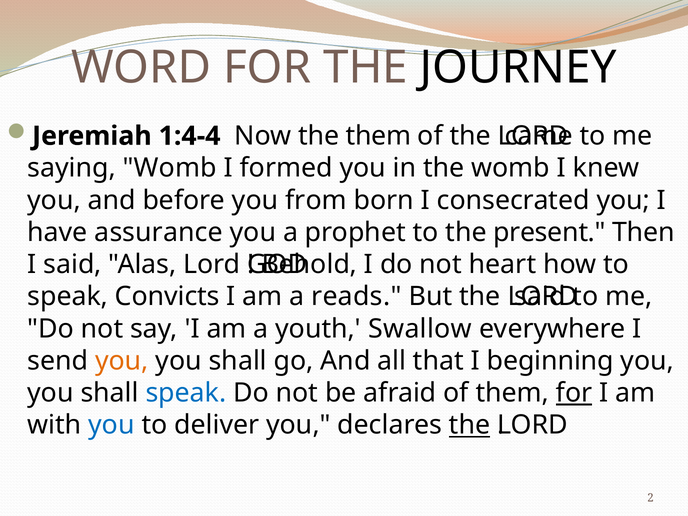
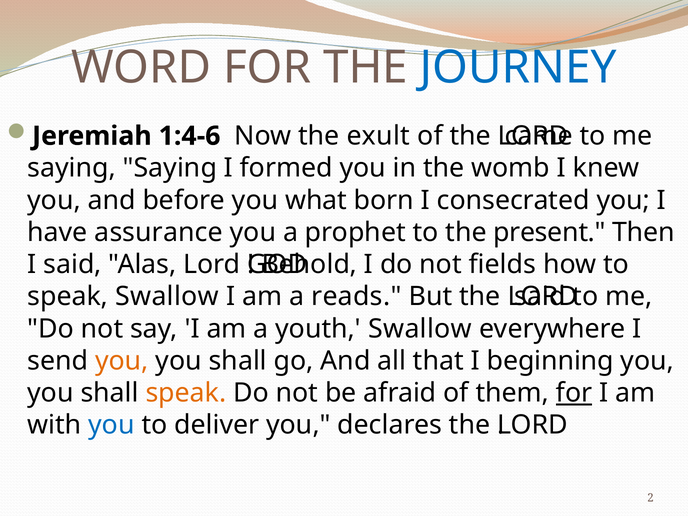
JOURNEY colour: black -> blue
1:4-4: 1:4-4 -> 1:4-6
the them: them -> exult
saying Womb: Womb -> Saying
from: from -> what
heart: heart -> fields
speak Convicts: Convicts -> Swallow
speak at (186, 393) colour: blue -> orange
the at (470, 425) underline: present -> none
